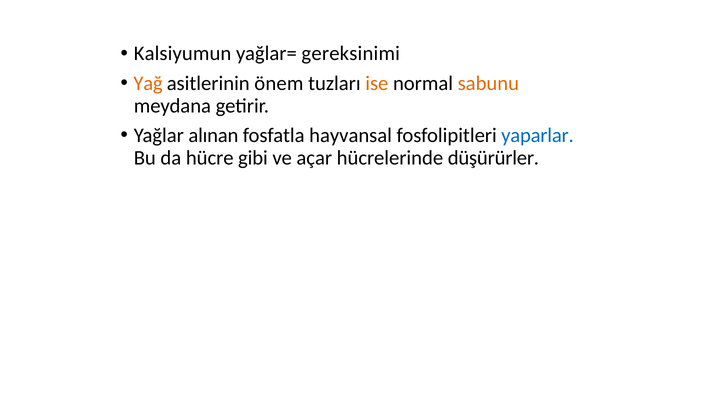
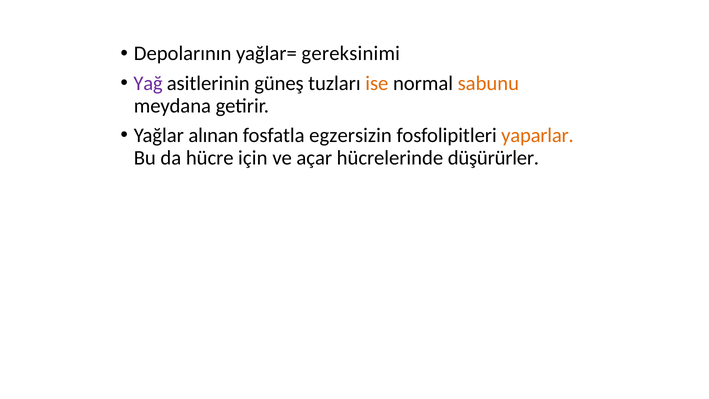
Kalsiyumun: Kalsiyumun -> Depolarının
Yağ colour: orange -> purple
önem: önem -> güneş
hayvansal: hayvansal -> egzersizin
yaparlar colour: blue -> orange
gibi: gibi -> için
